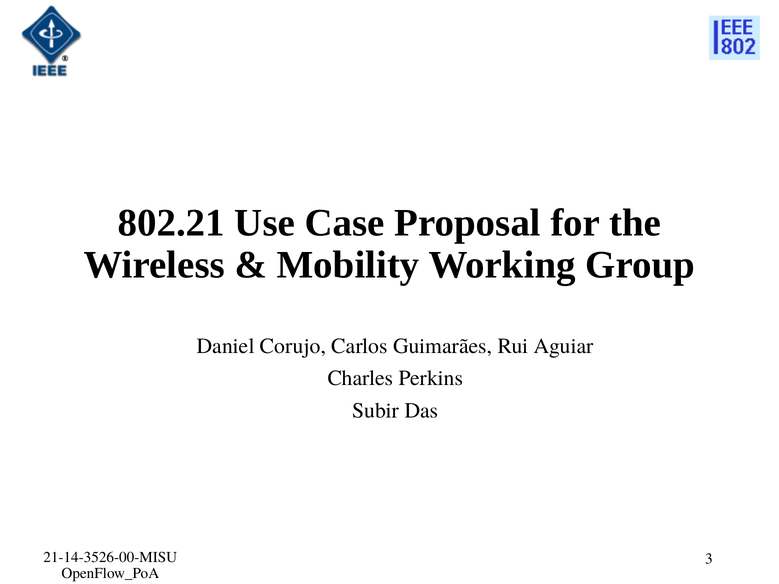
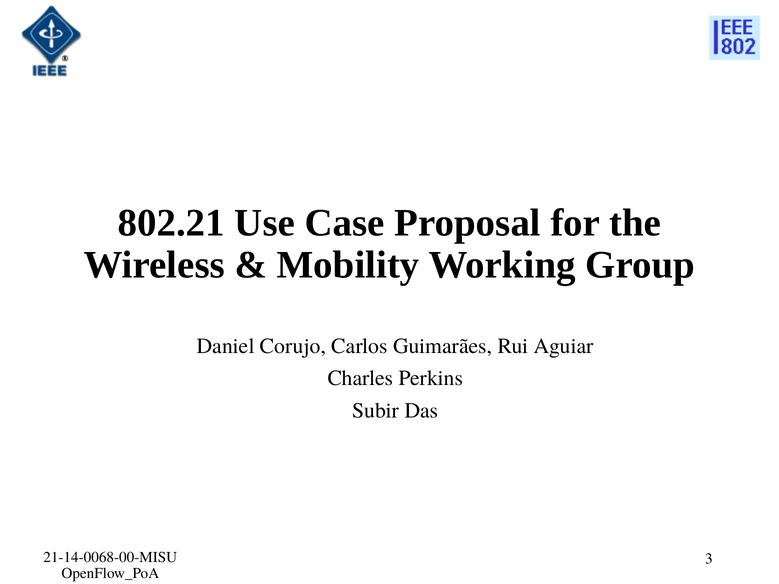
21-14-3526-00-MISU: 21-14-3526-00-MISU -> 21-14-0068-00-MISU
